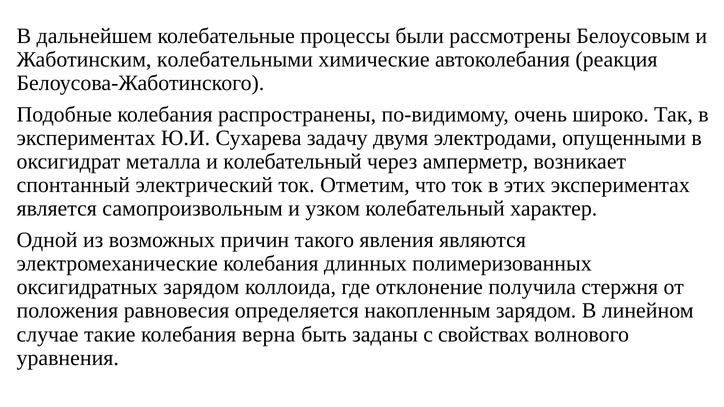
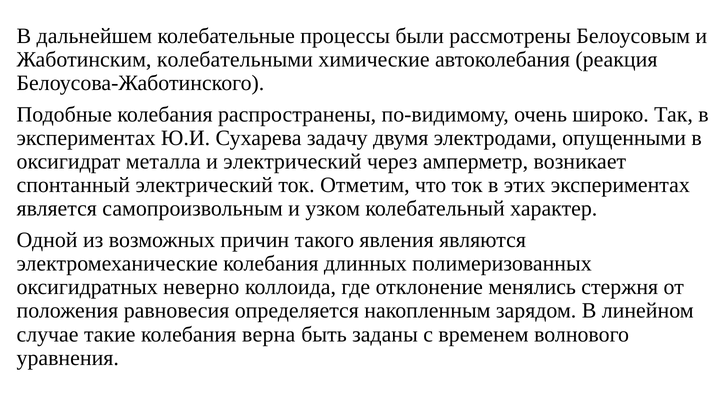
и колебательный: колебательный -> электрический
оксигидратных зарядом: зарядом -> неверно
получила: получила -> менялись
свойствах: свойствах -> временем
